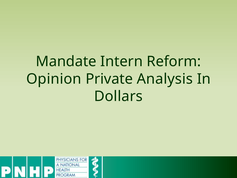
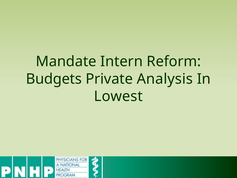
Opinion: Opinion -> Budgets
Dollars: Dollars -> Lowest
